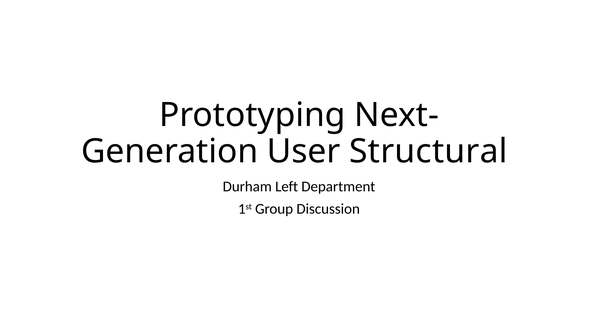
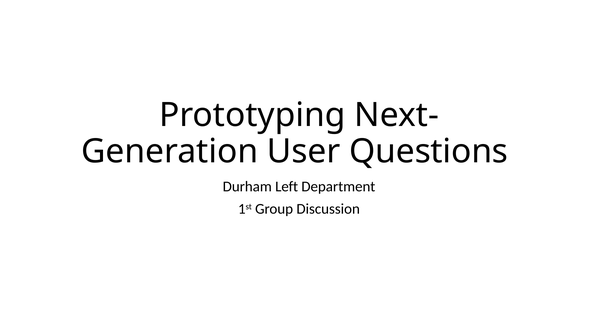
Structural: Structural -> Questions
